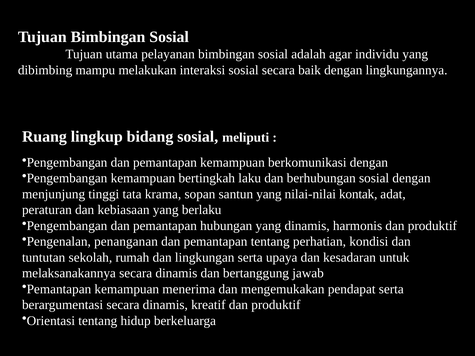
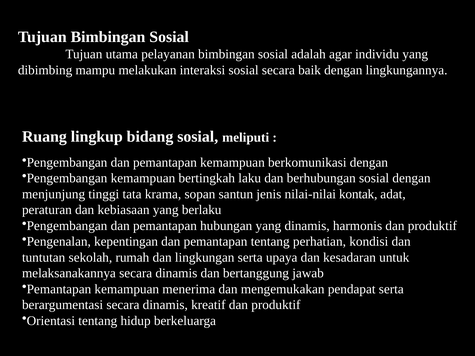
santun yang: yang -> jenis
penanganan: penanganan -> kepentingan
